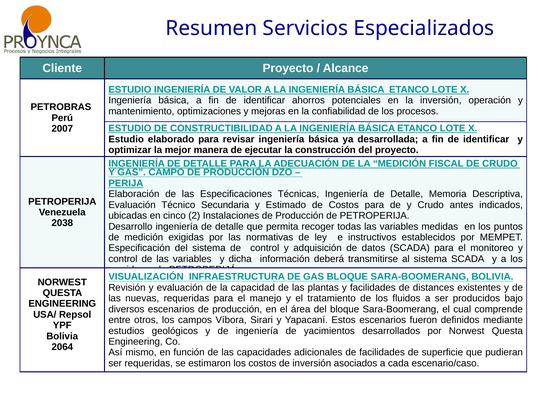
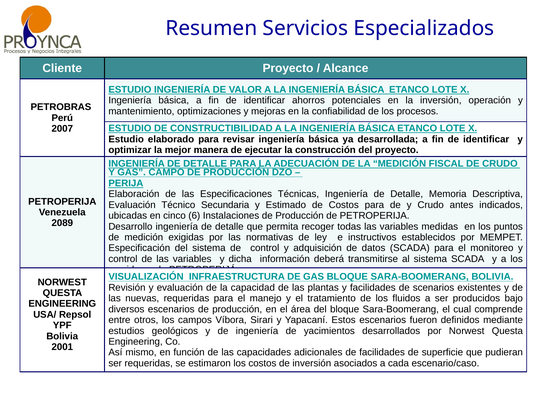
2: 2 -> 6
2038: 2038 -> 2089
distances: distances -> scenarios
2064: 2064 -> 2001
